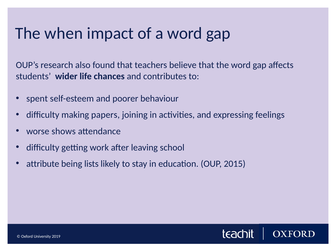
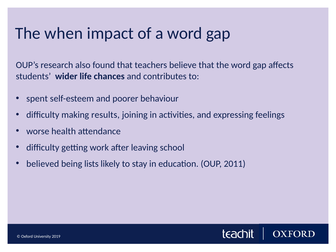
papers: papers -> results
shows: shows -> health
attribute: attribute -> believed
2015: 2015 -> 2011
